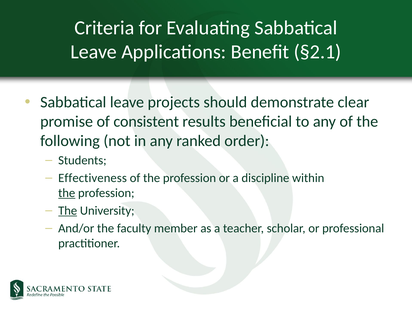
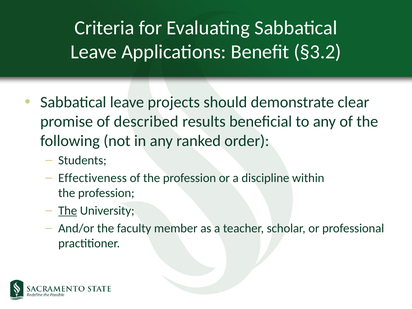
§2.1: §2.1 -> §3.2
consistent: consistent -> described
the at (67, 193) underline: present -> none
